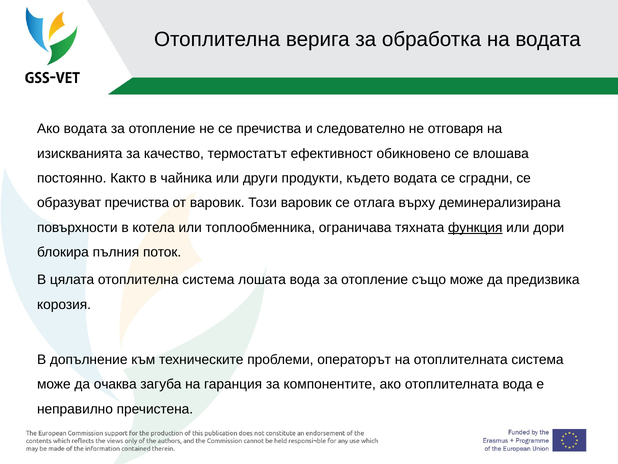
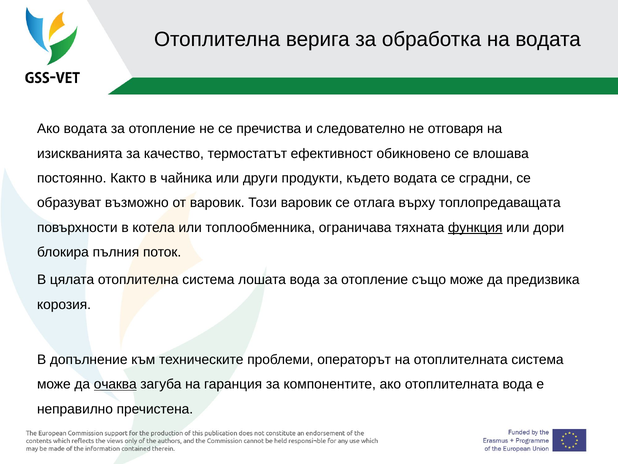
образуват пречиства: пречиства -> възможно
деминерализирана: деминерализирана -> топлопредаващата
очаква underline: none -> present
